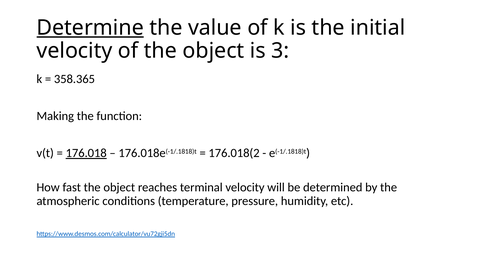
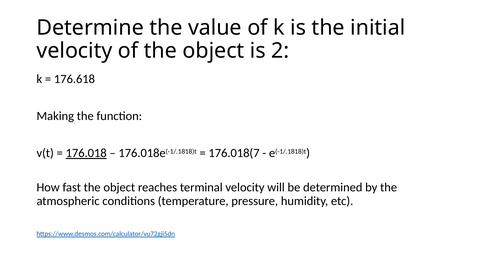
Determine underline: present -> none
3: 3 -> 2
358.365: 358.365 -> 176.618
176.018(2: 176.018(2 -> 176.018(7
